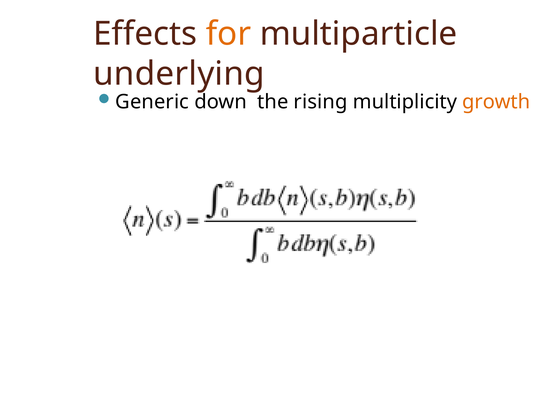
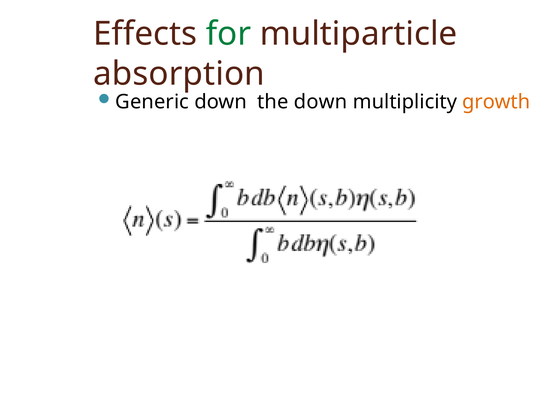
for colour: orange -> green
underlying: underlying -> absorption
the rising: rising -> down
